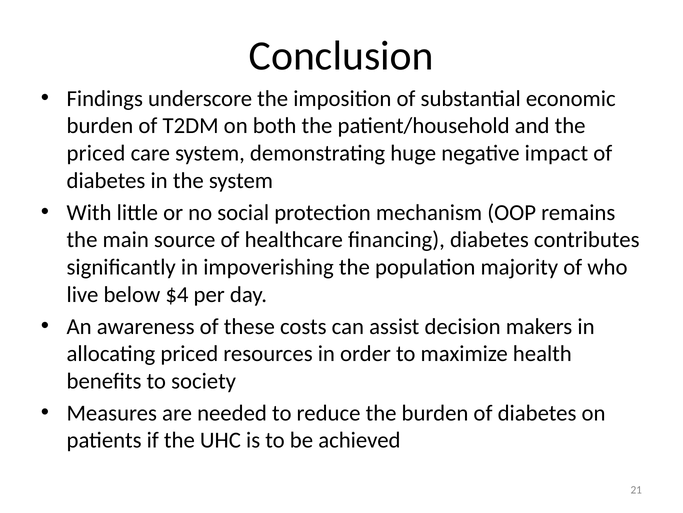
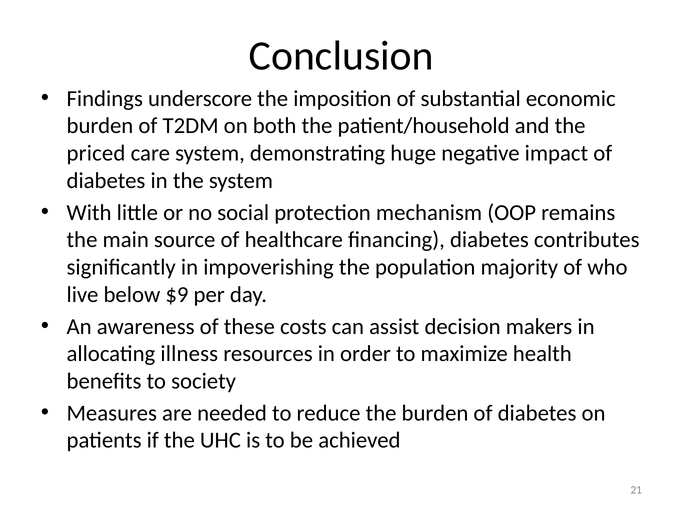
$4: $4 -> $9
allocating priced: priced -> illness
